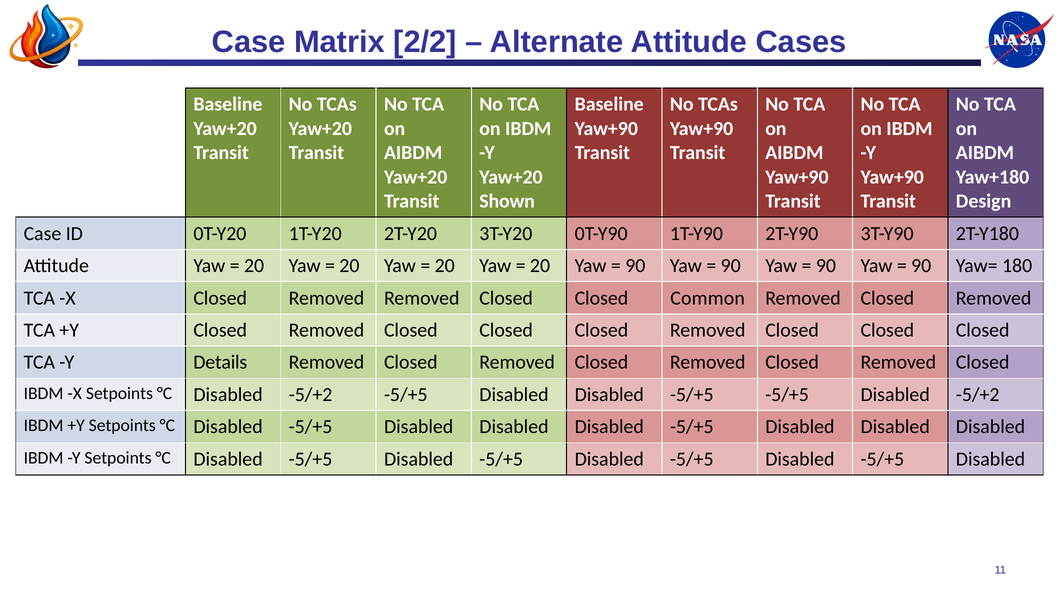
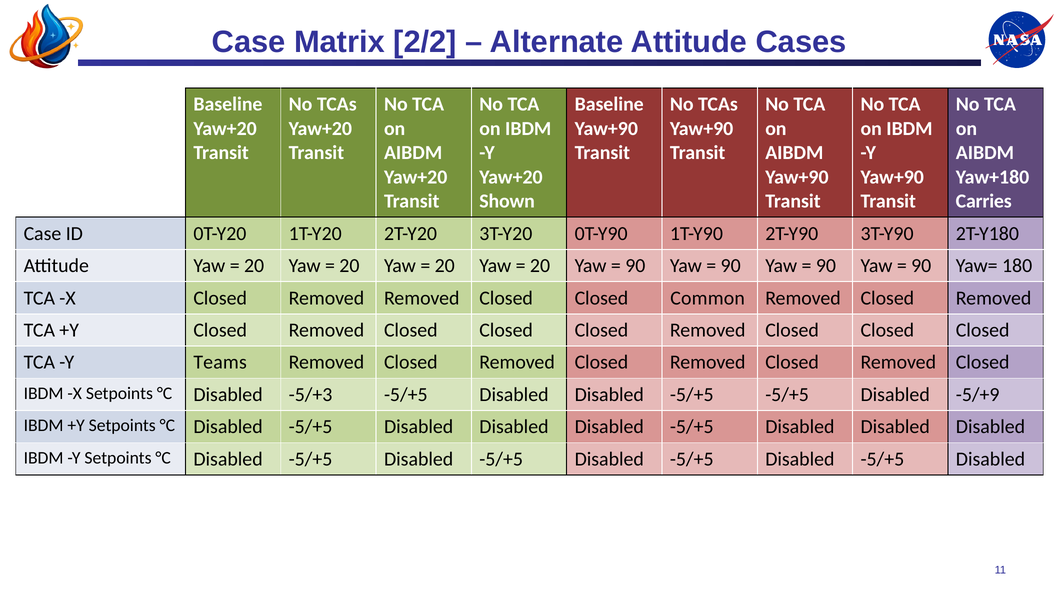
Design: Design -> Carries
Details: Details -> Teams
°C Disabled -5/+2: -5/+2 -> -5/+3
-5/+5 Disabled -5/+2: -5/+2 -> -5/+9
